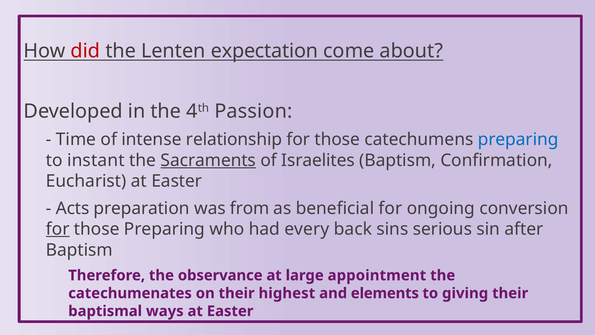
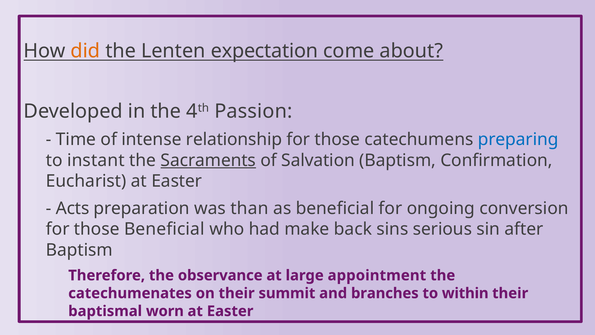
did colour: red -> orange
Israelites: Israelites -> Salvation
from: from -> than
for at (58, 229) underline: present -> none
those Preparing: Preparing -> Beneficial
every: every -> make
highest: highest -> summit
elements: elements -> branches
giving: giving -> within
ways: ways -> worn
